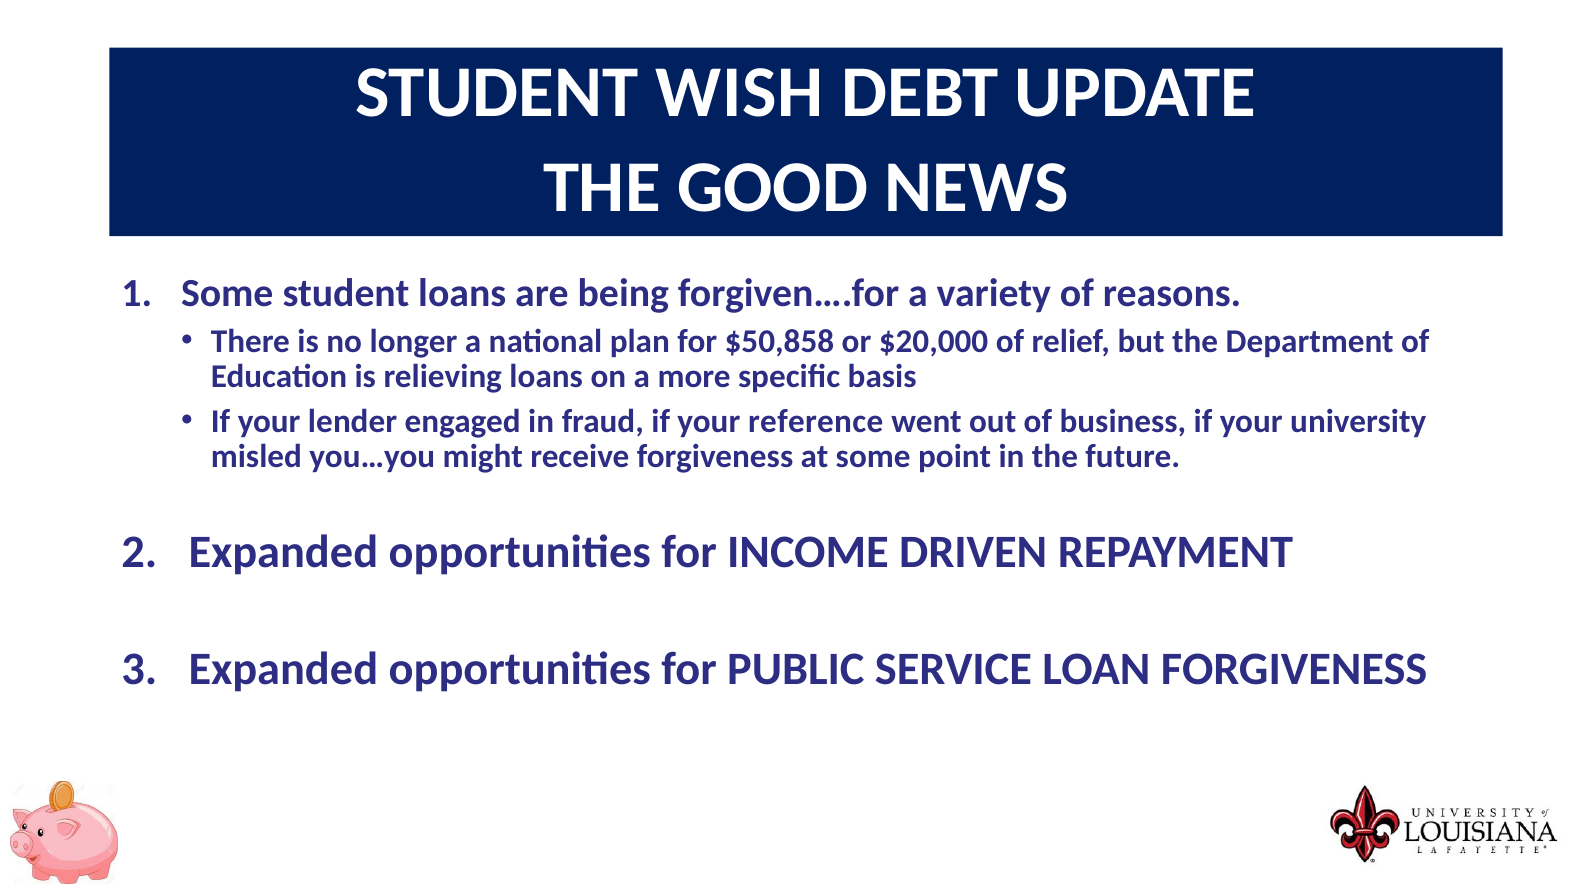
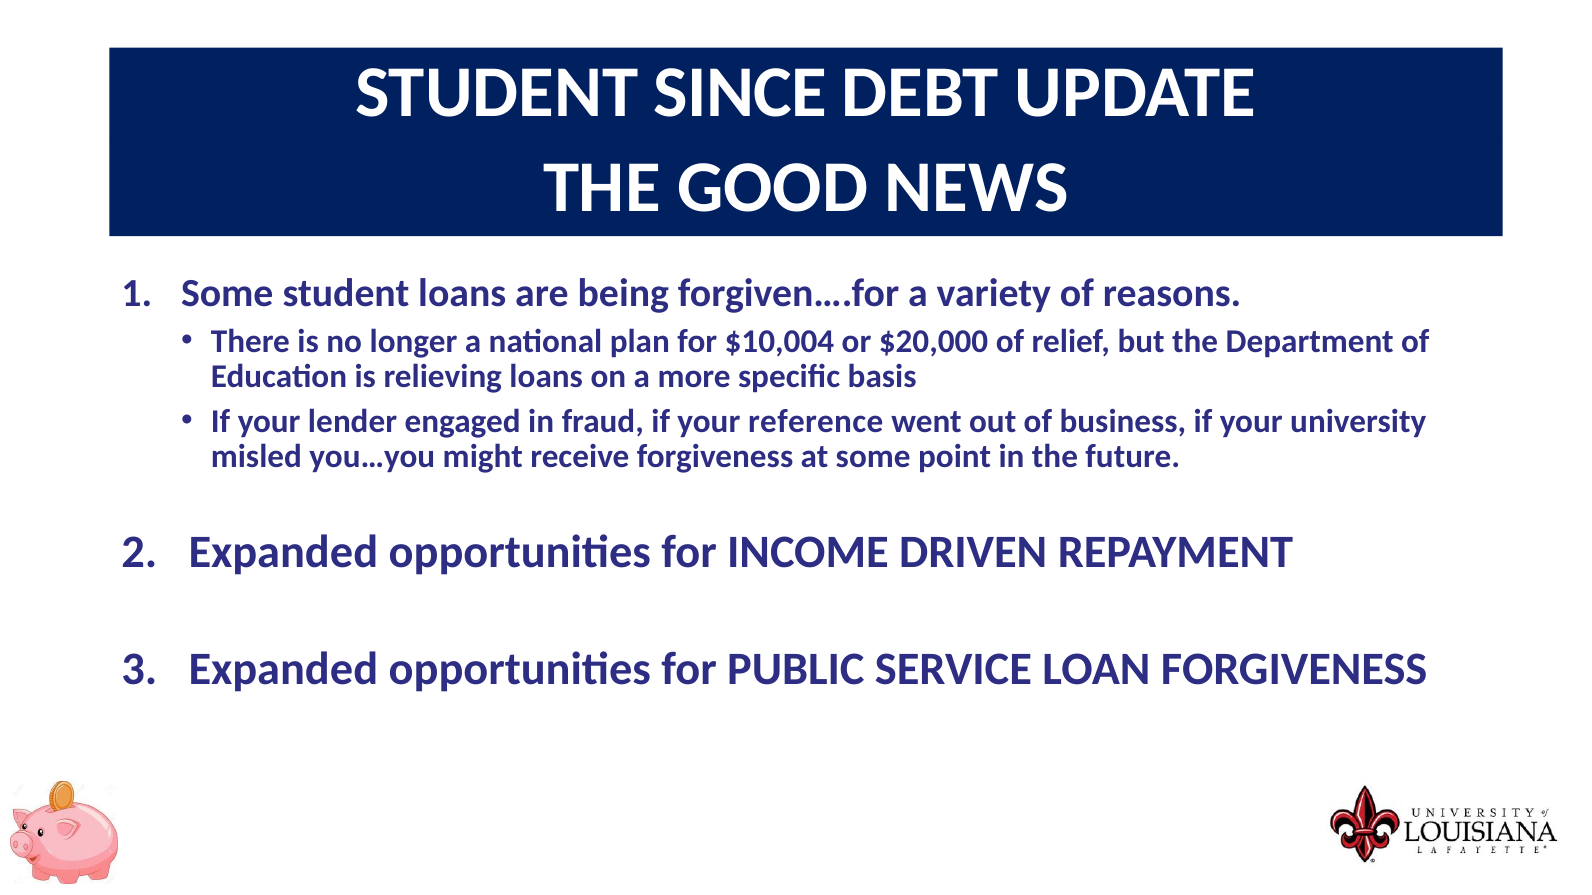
WISH: WISH -> SINCE
$50,858: $50,858 -> $10,004
